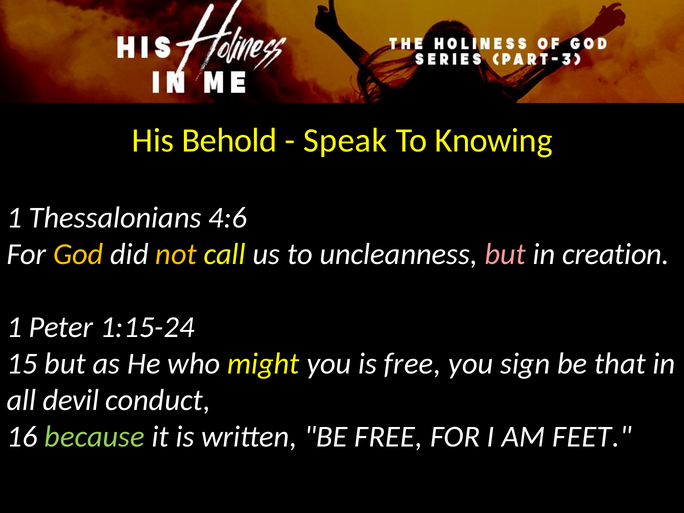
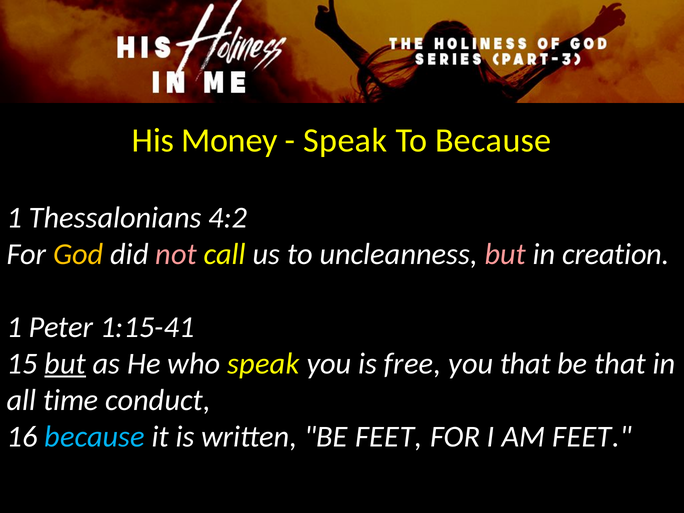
Behold: Behold -> Money
To Knowing: Knowing -> Because
4:6: 4:6 -> 4:2
not colour: yellow -> pink
1:15-24: 1:15-24 -> 1:15-41
but at (65, 364) underline: none -> present
who might: might -> speak
you sign: sign -> that
devil: devil -> time
because at (95, 436) colour: light green -> light blue
BE FREE: FREE -> FEET
